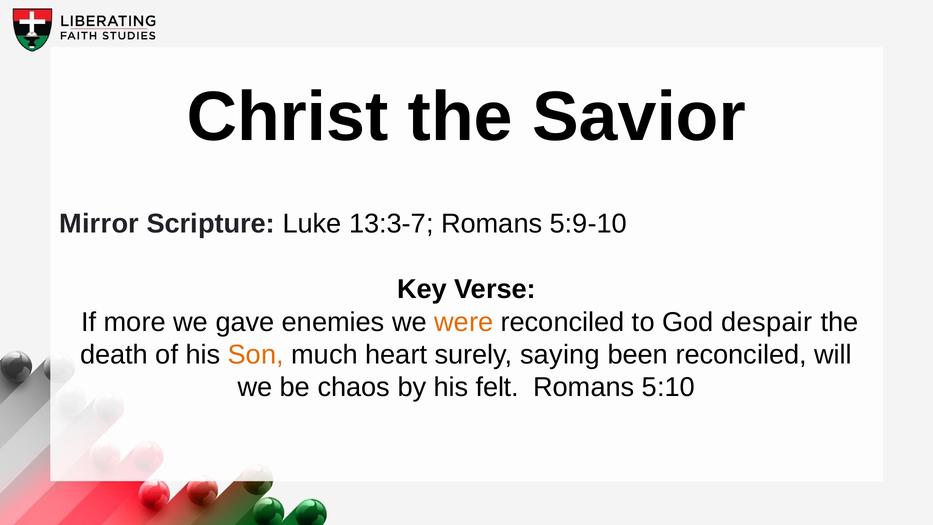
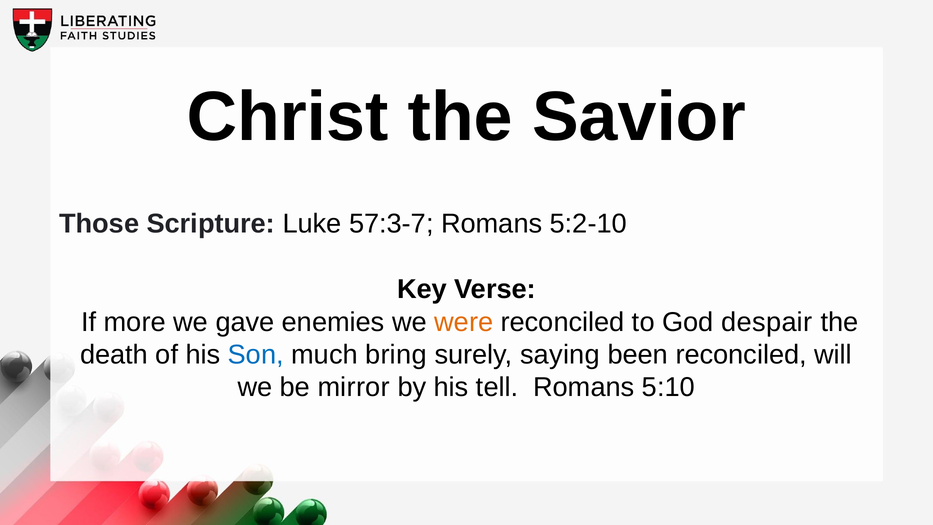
Mirror: Mirror -> Those
13:3-7: 13:3-7 -> 57:3-7
5:9-10: 5:9-10 -> 5:2-10
Son colour: orange -> blue
heart: heart -> bring
chaos: chaos -> mirror
felt: felt -> tell
